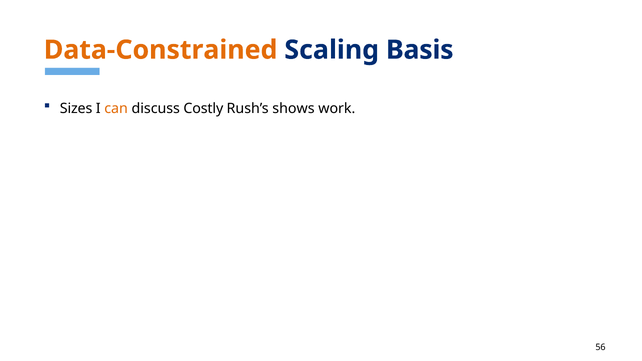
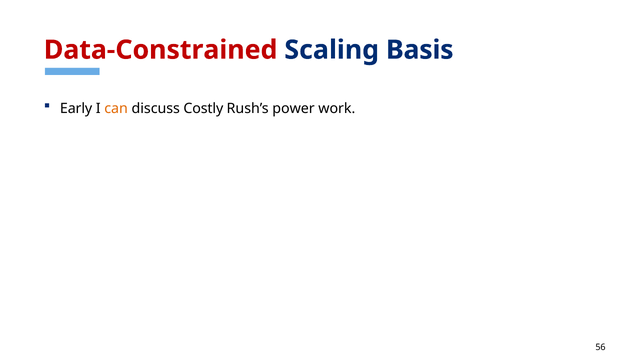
Data-Constrained colour: orange -> red
Sizes: Sizes -> Early
shows: shows -> power
